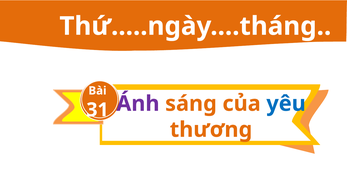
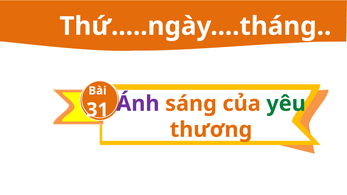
yêu colour: blue -> green
